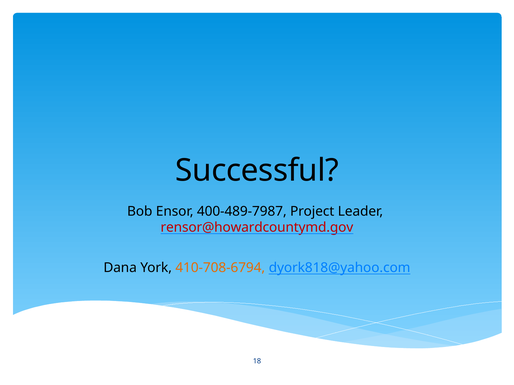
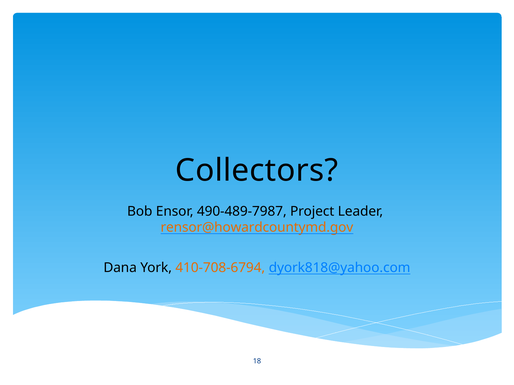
Successful: Successful -> Collectors
400-489-7987: 400-489-7987 -> 490-489-7987
rensor@howardcountymd.gov colour: red -> orange
